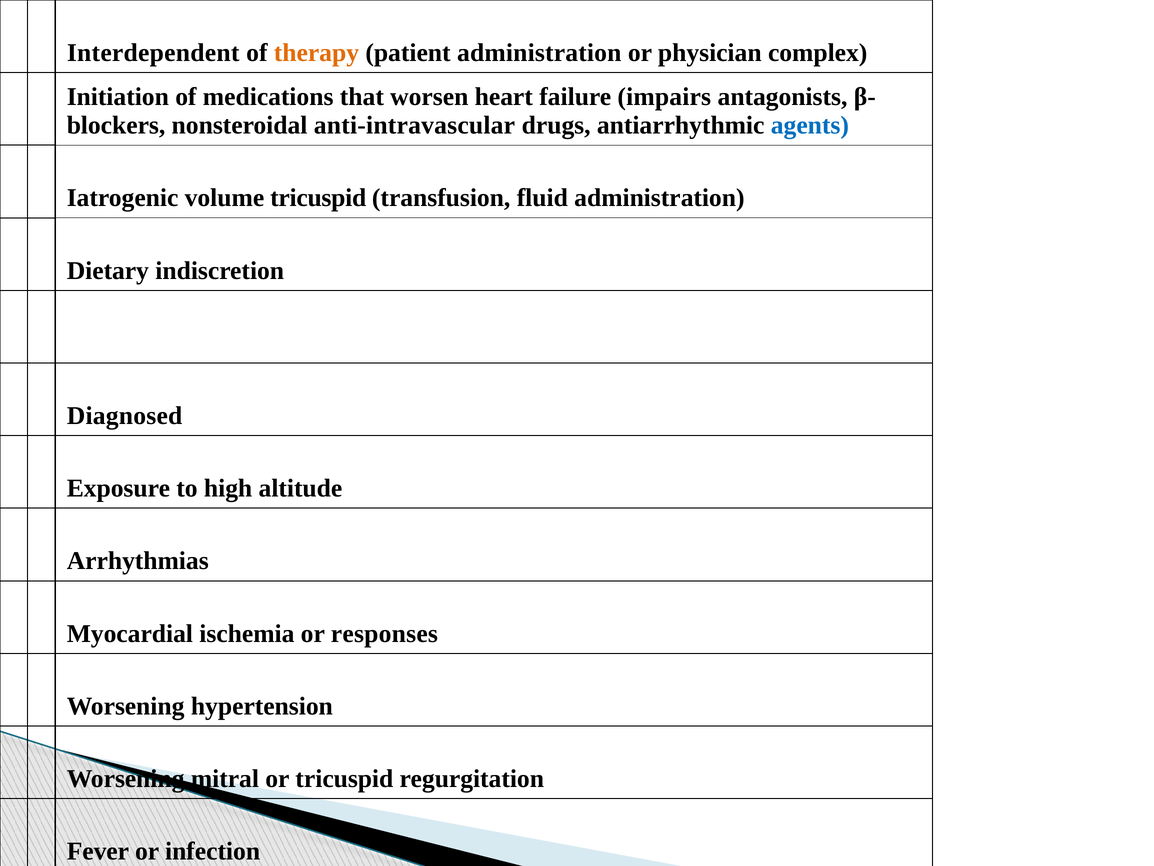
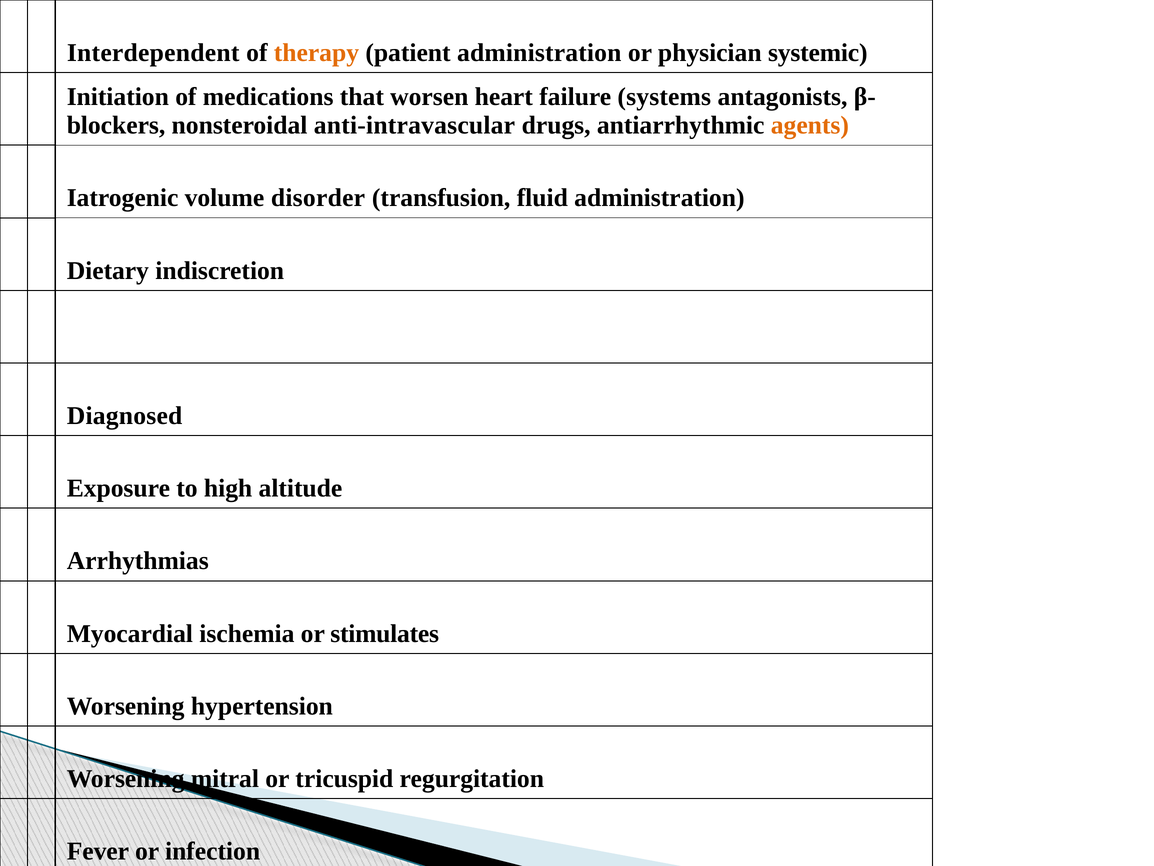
complex: complex -> systemic
impairs: impairs -> systems
agents colour: blue -> orange
volume tricuspid: tricuspid -> disorder
responses: responses -> stimulates
